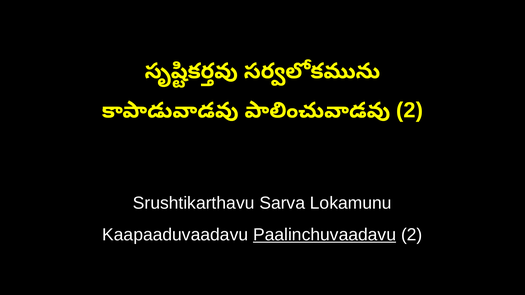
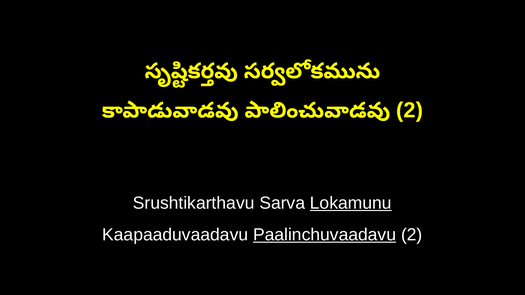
Lokamunu underline: none -> present
